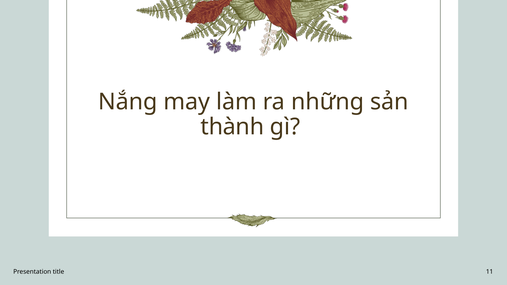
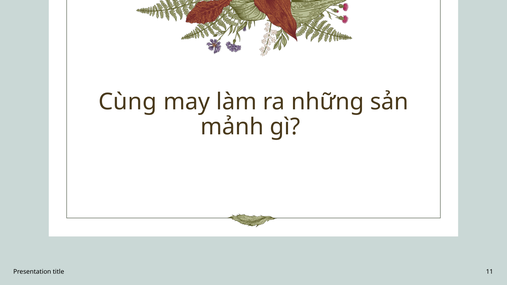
Nắng: Nắng -> Cùng
thành: thành -> mảnh
